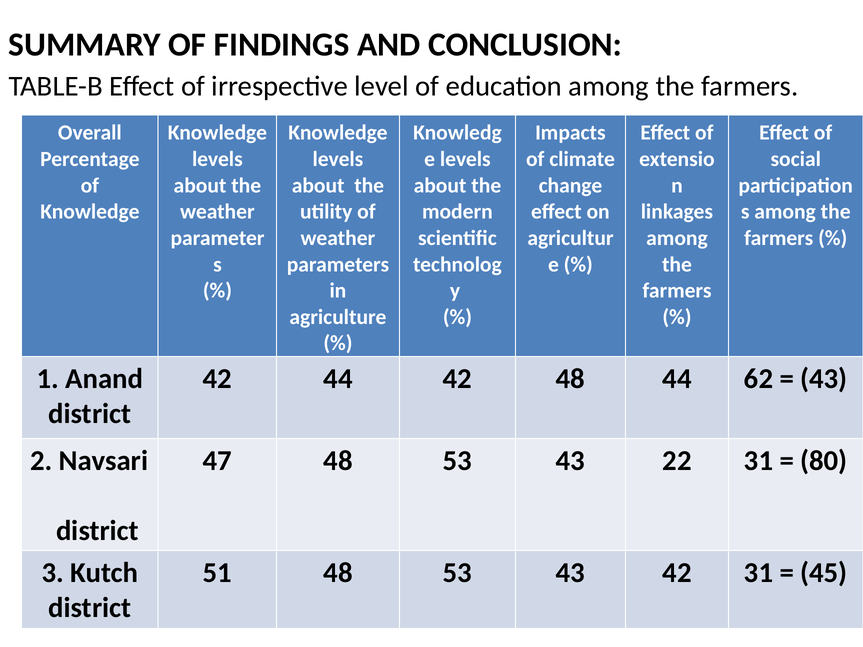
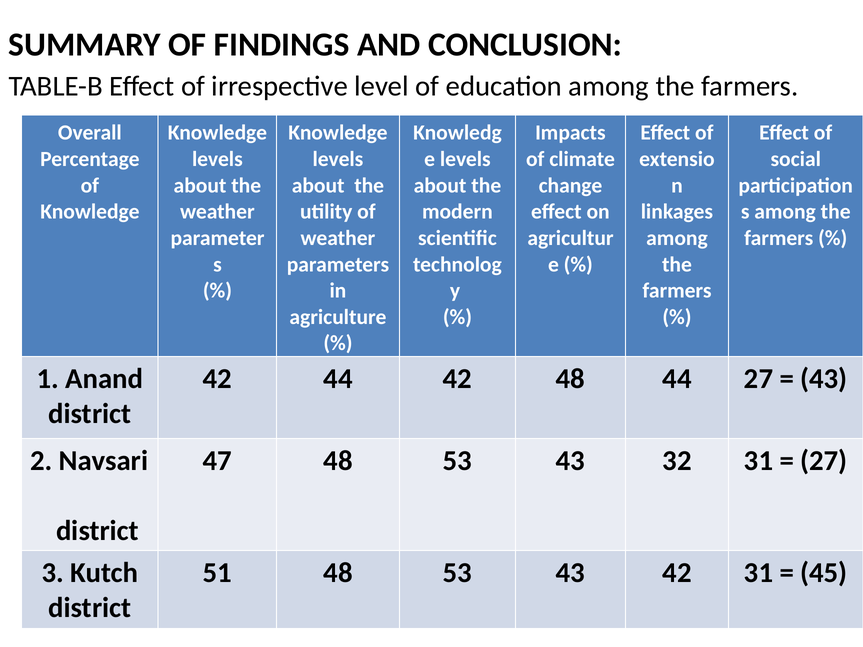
44 62: 62 -> 27
22: 22 -> 32
80 at (824, 461): 80 -> 27
